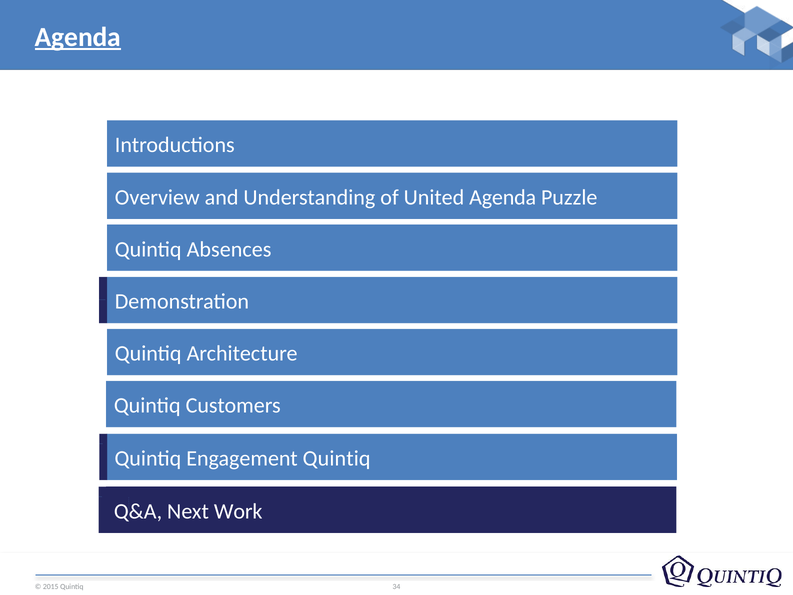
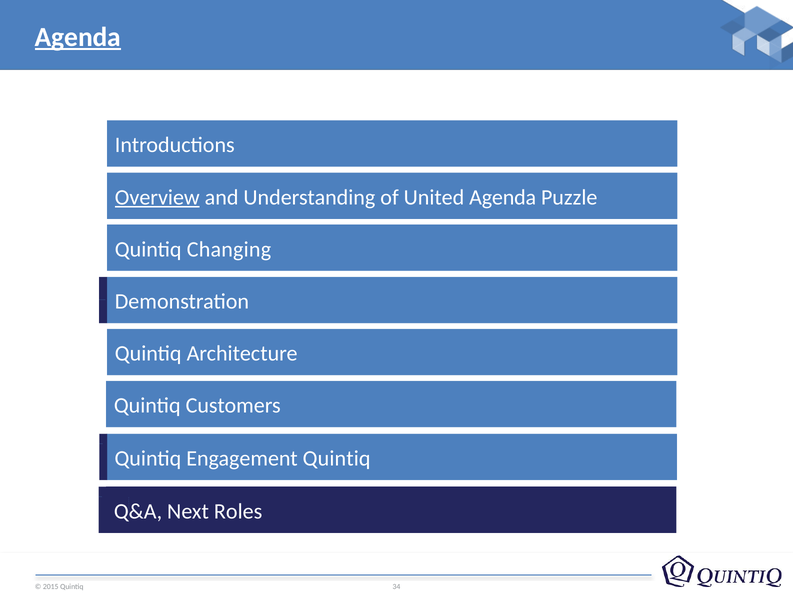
Overview underline: none -> present
Absences: Absences -> Changing
Work: Work -> Roles
